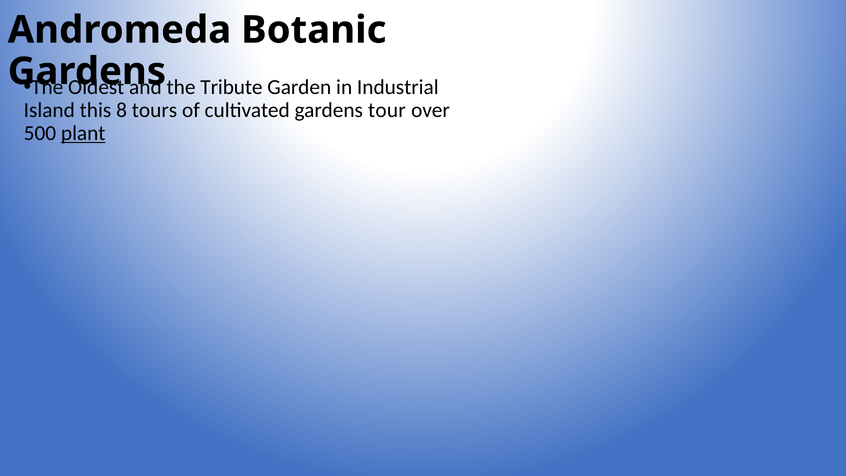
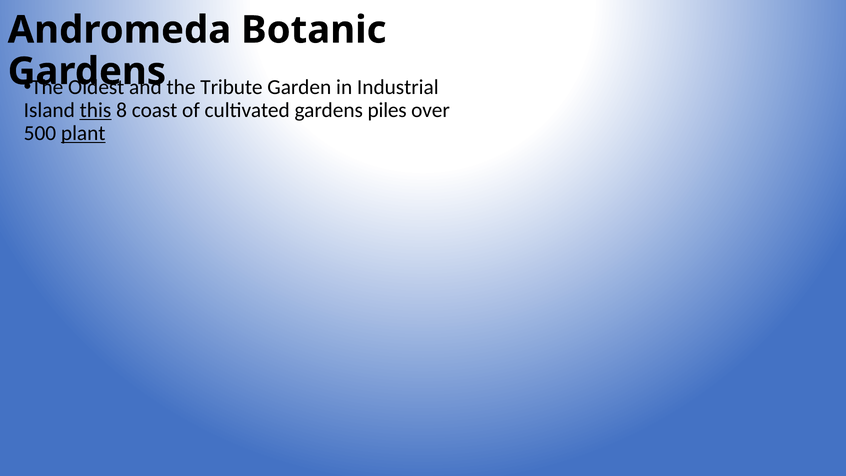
this underline: none -> present
tours: tours -> coast
tour: tour -> piles
